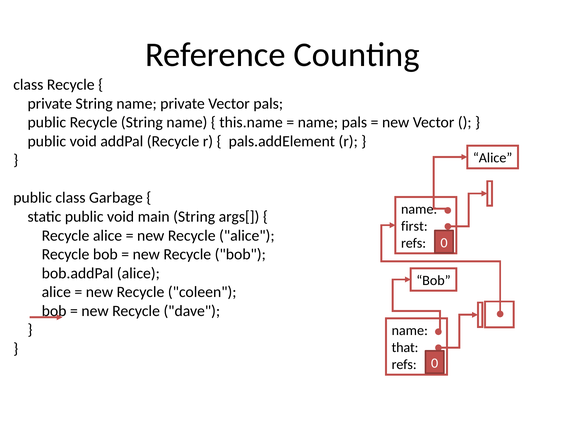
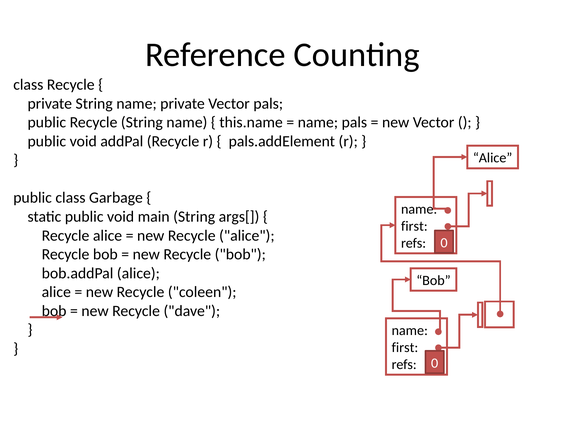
that at (405, 347): that -> first
